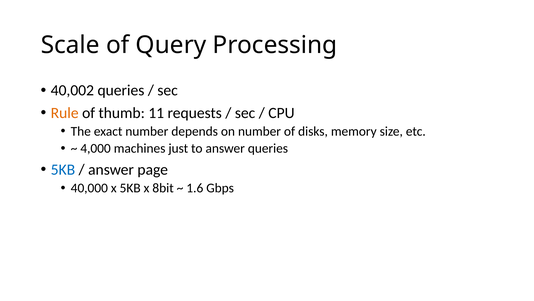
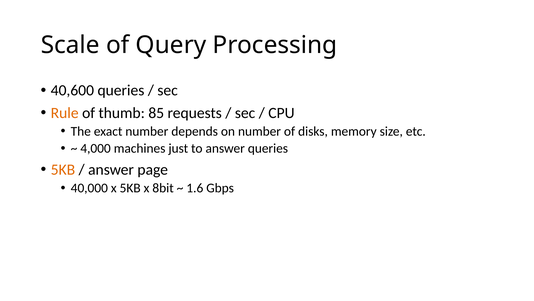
40,002: 40,002 -> 40,600
11: 11 -> 85
5KB at (63, 169) colour: blue -> orange
